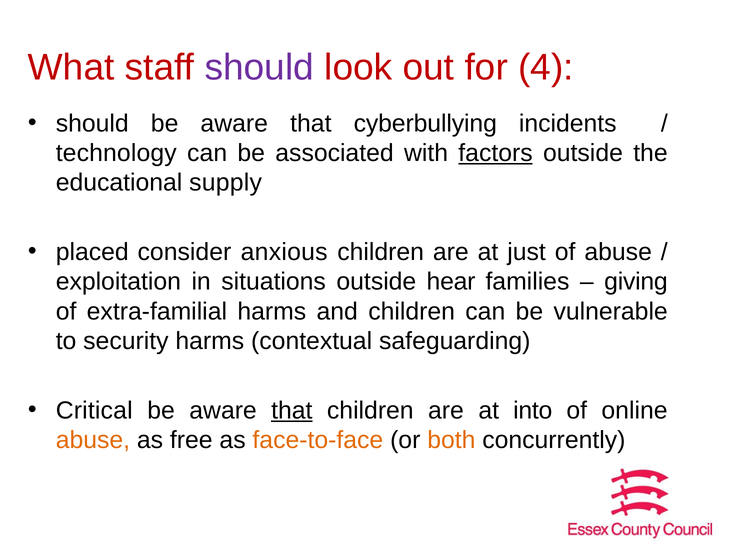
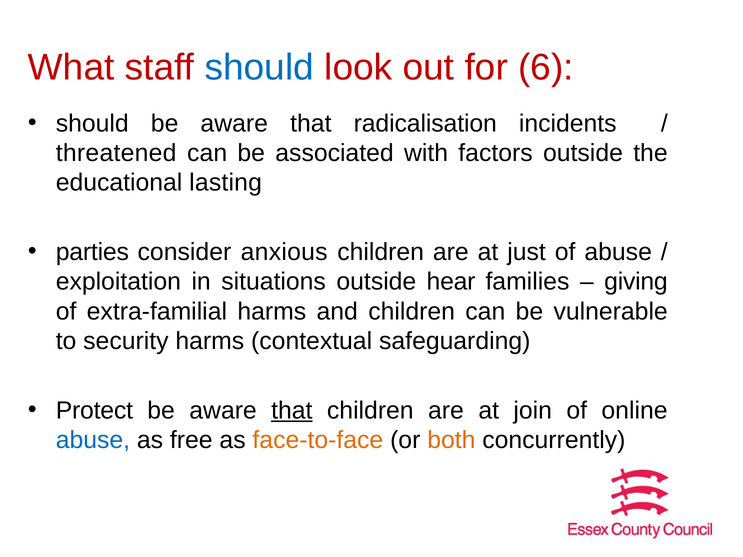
should at (259, 68) colour: purple -> blue
4: 4 -> 6
cyberbullying: cyberbullying -> radicalisation
technology: technology -> threatened
factors underline: present -> none
supply: supply -> lasting
placed: placed -> parties
Critical: Critical -> Protect
into: into -> join
abuse at (93, 440) colour: orange -> blue
